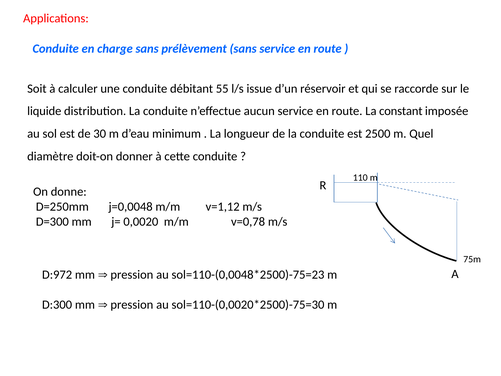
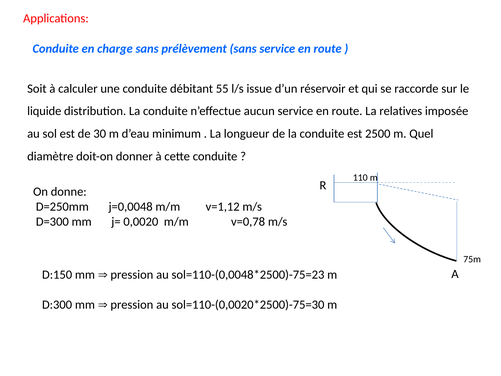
constant: constant -> relatives
D:972: D:972 -> D:150
